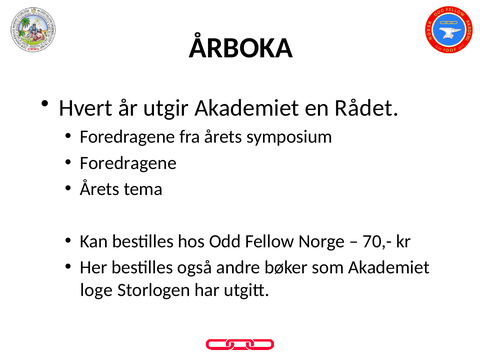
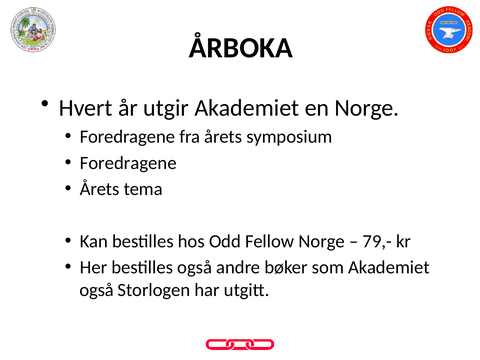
en Rådet: Rådet -> Norge
70,-: 70,- -> 79,-
loge at (96, 290): loge -> også
